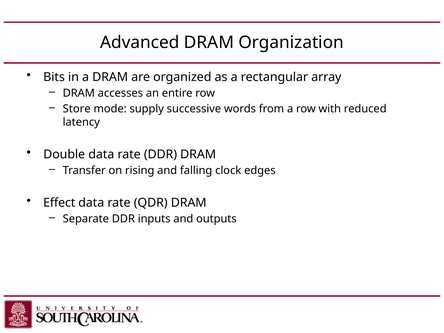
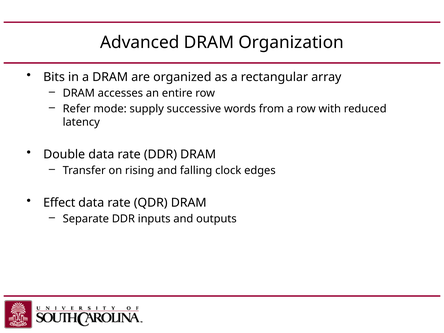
Store: Store -> Refer
